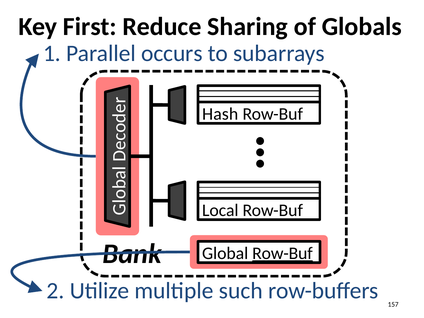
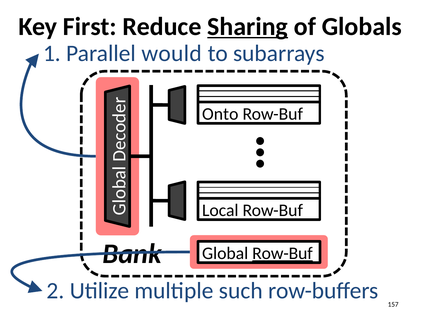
Sharing underline: none -> present
occurs: occurs -> would
Hash: Hash -> Onto
